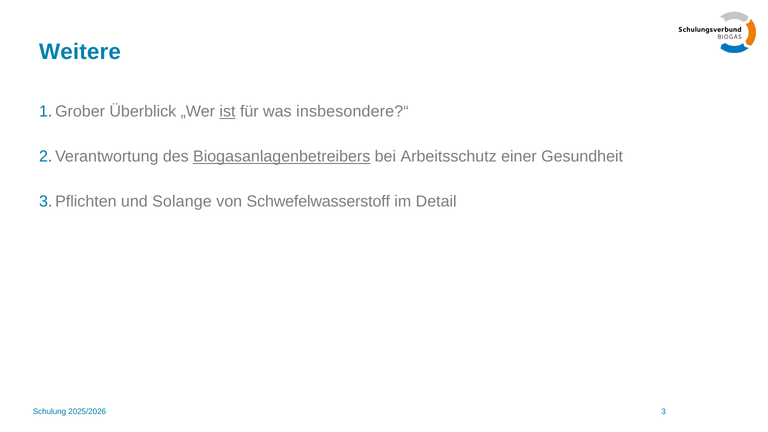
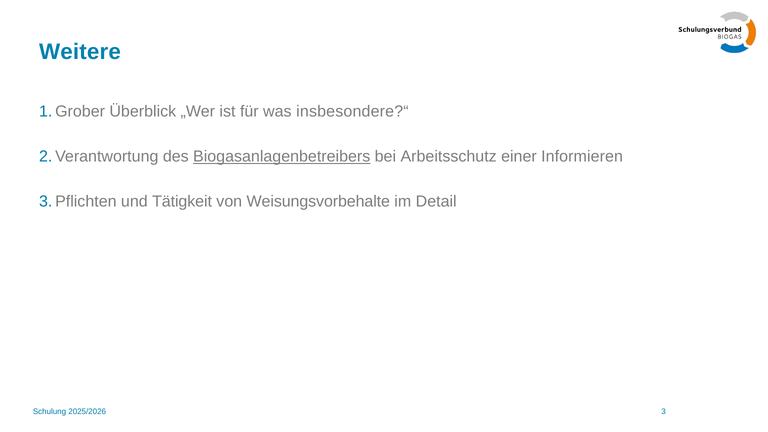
ist underline: present -> none
Gesundheit: Gesundheit -> Informieren
Solange: Solange -> Tätigkeit
Schwefelwasserstoff: Schwefelwasserstoff -> Weisungsvorbehalte
